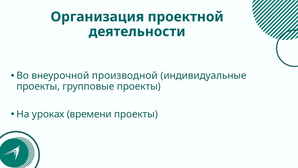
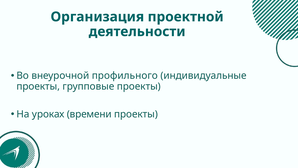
производной: производной -> профильного
